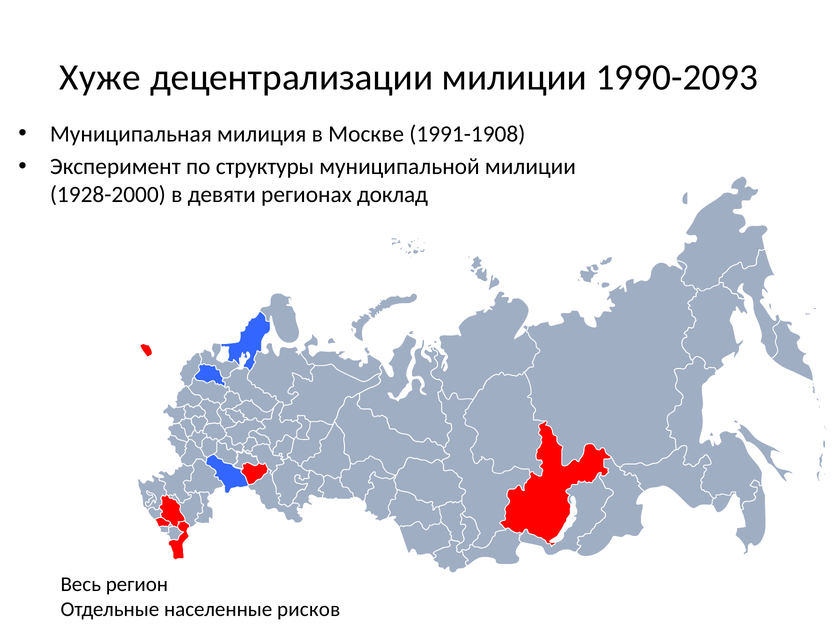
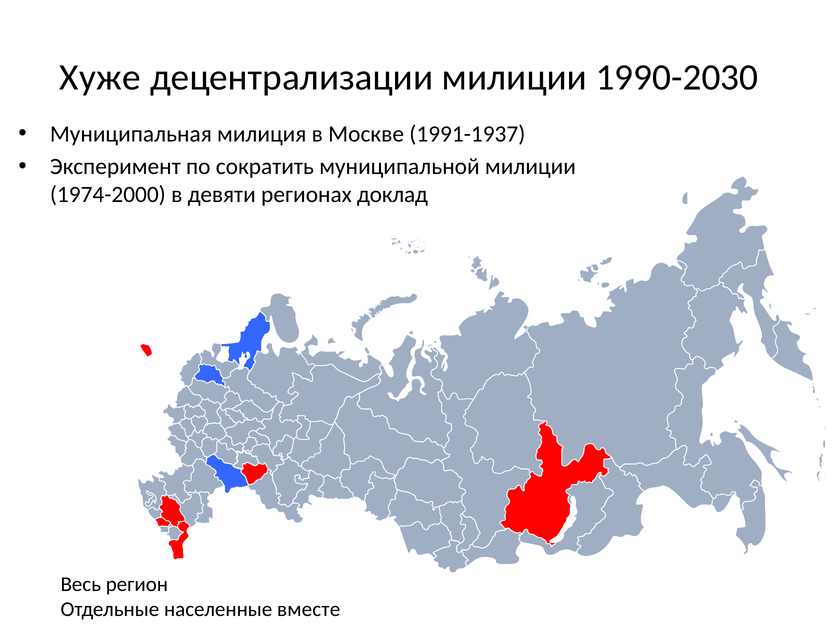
1990-2093: 1990-2093 -> 1990-2030
1991-1908: 1991-1908 -> 1991-1937
структуры: структуры -> сократить
1928-2000: 1928-2000 -> 1974-2000
рисков: рисков -> вместе
